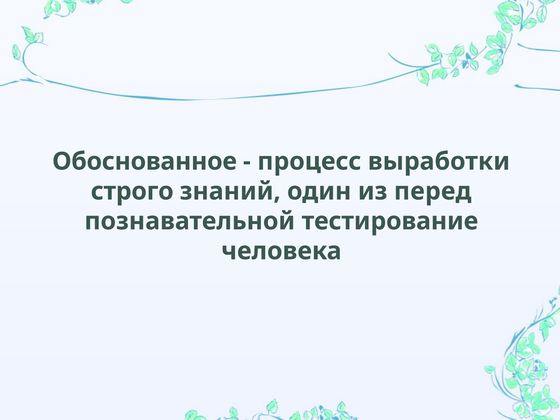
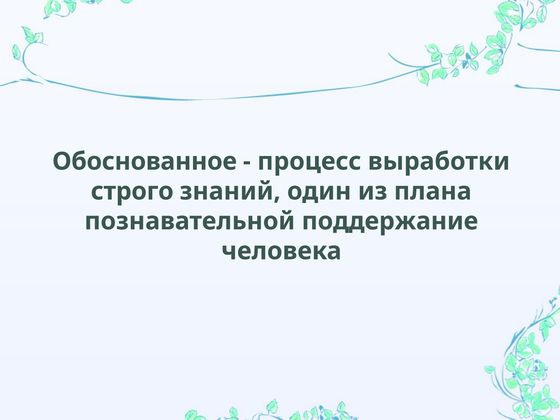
перед: перед -> плана
тестирование: тестирование -> поддержание
